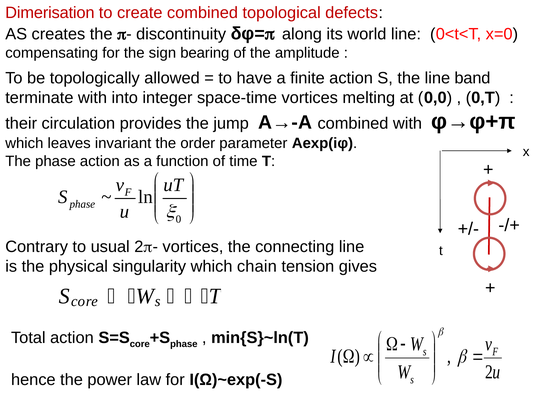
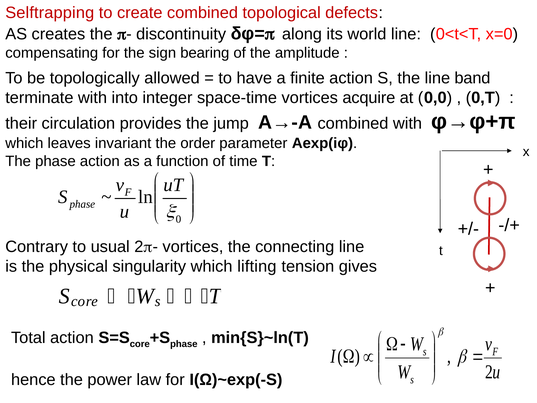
Dimerisation: Dimerisation -> Selftrapping
melting: melting -> acquire
chain: chain -> lifting
